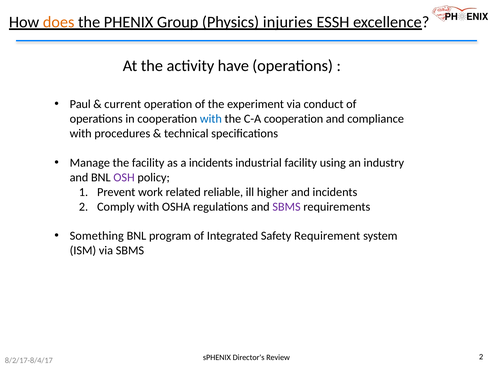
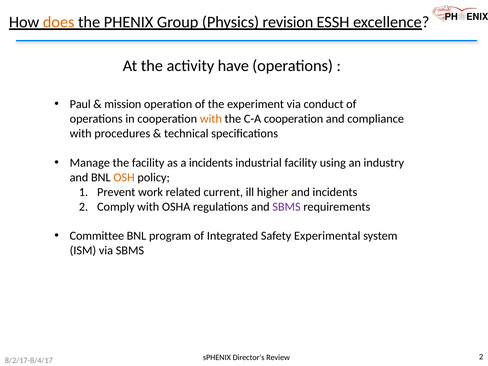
injuries: injuries -> revision
current: current -> mission
with at (211, 119) colour: blue -> orange
OSH colour: purple -> orange
reliable: reliable -> current
Something: Something -> Committee
Requirement: Requirement -> Experimental
